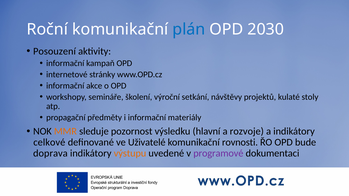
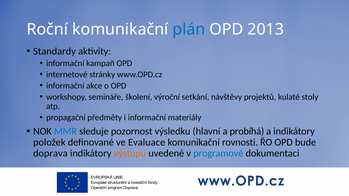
2030: 2030 -> 2013
Posouzení: Posouzení -> Standardy
MMR colour: orange -> blue
rozvoje: rozvoje -> probíhá
celkové: celkové -> položek
Uživatelé: Uživatelé -> Evaluace
programové colour: purple -> blue
